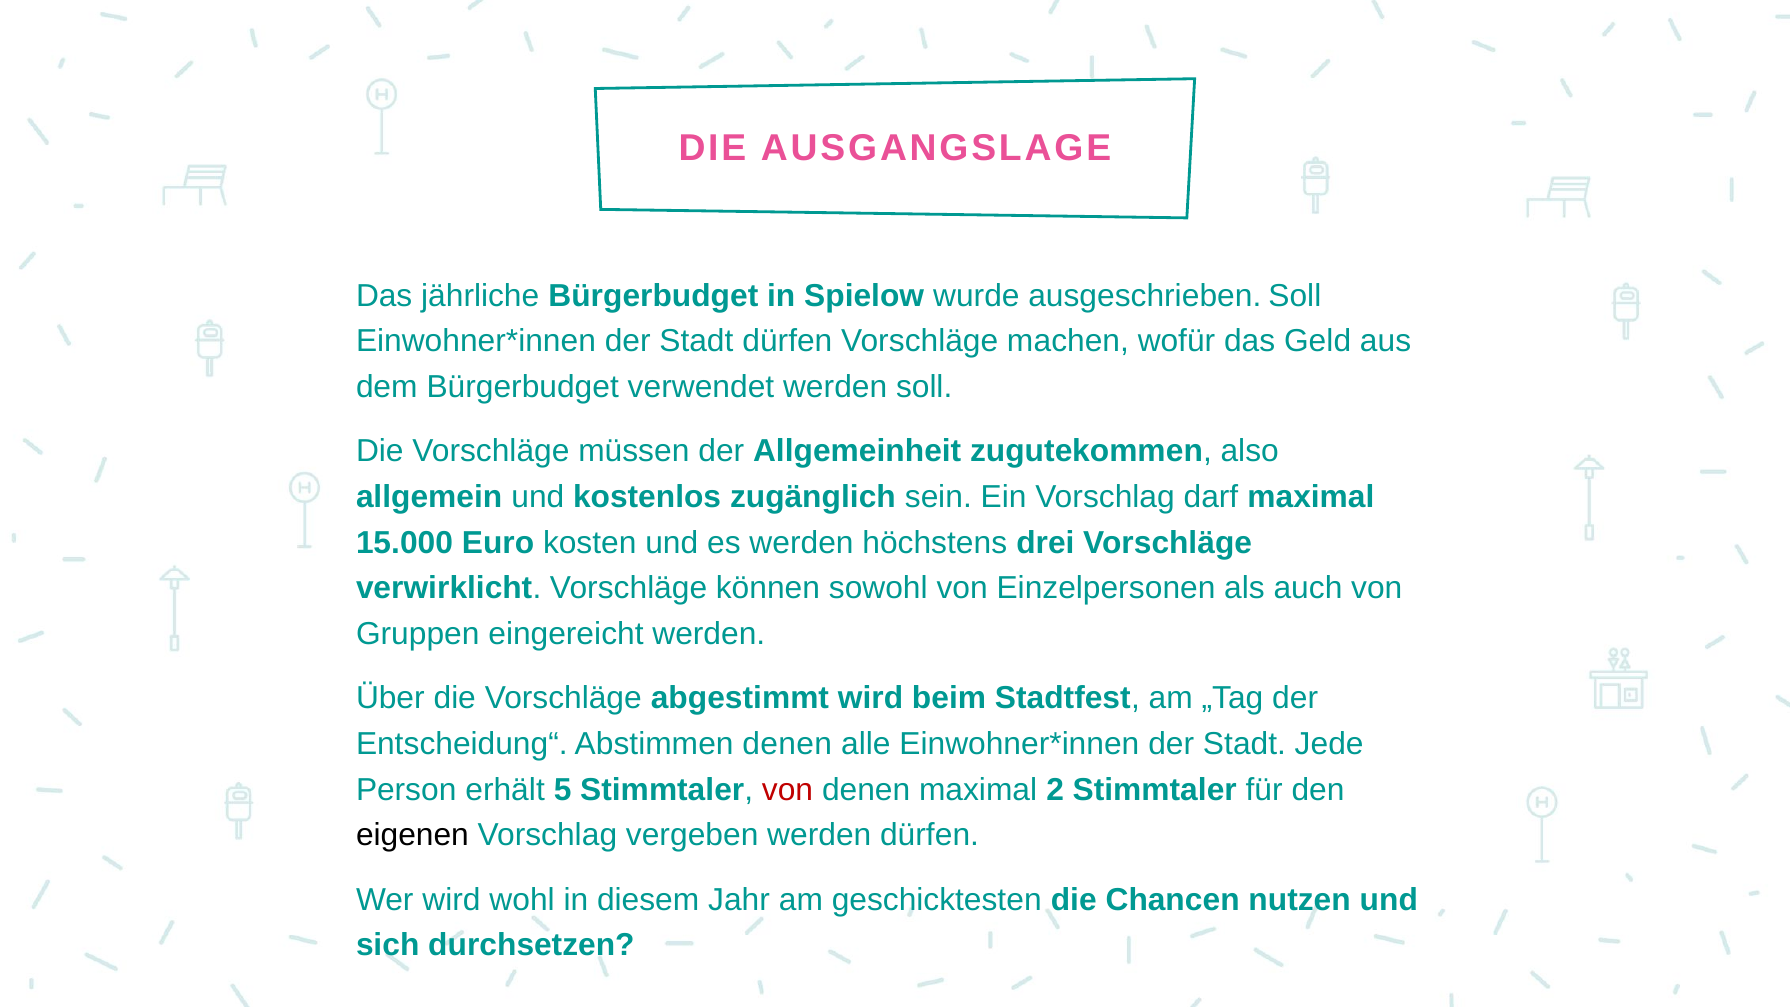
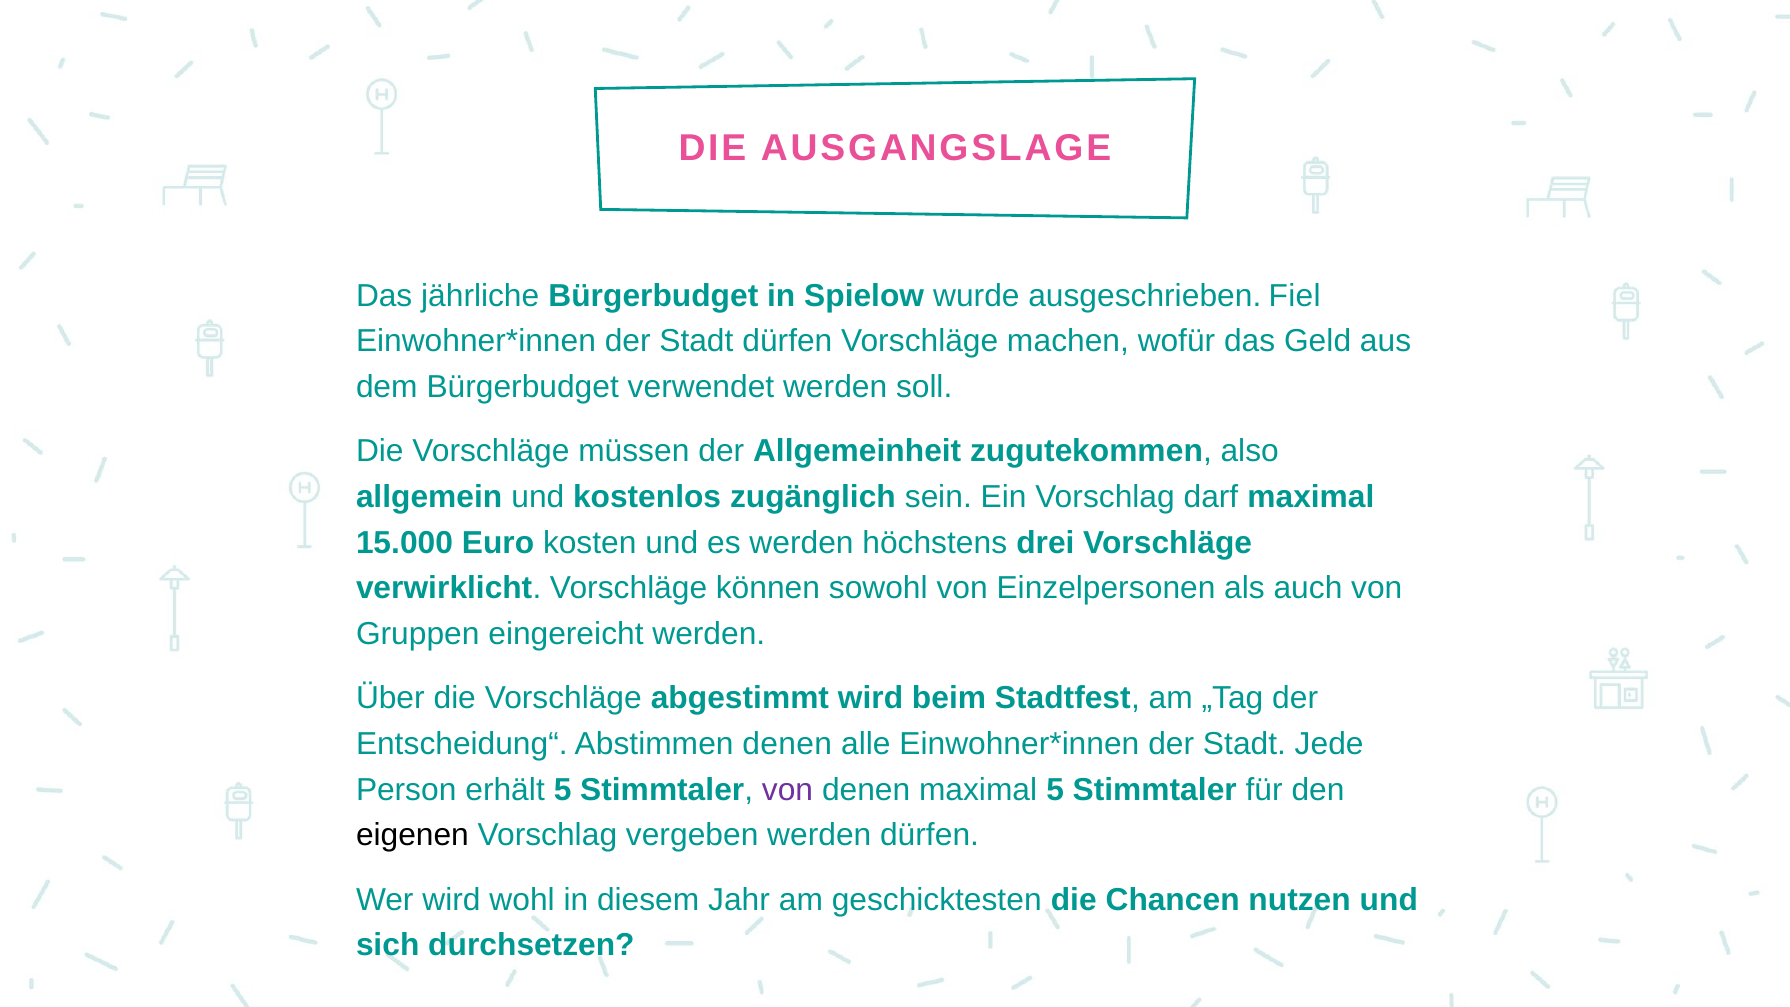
ausgeschrieben Soll: Soll -> Fiel
von at (787, 790) colour: red -> purple
maximal 2: 2 -> 5
